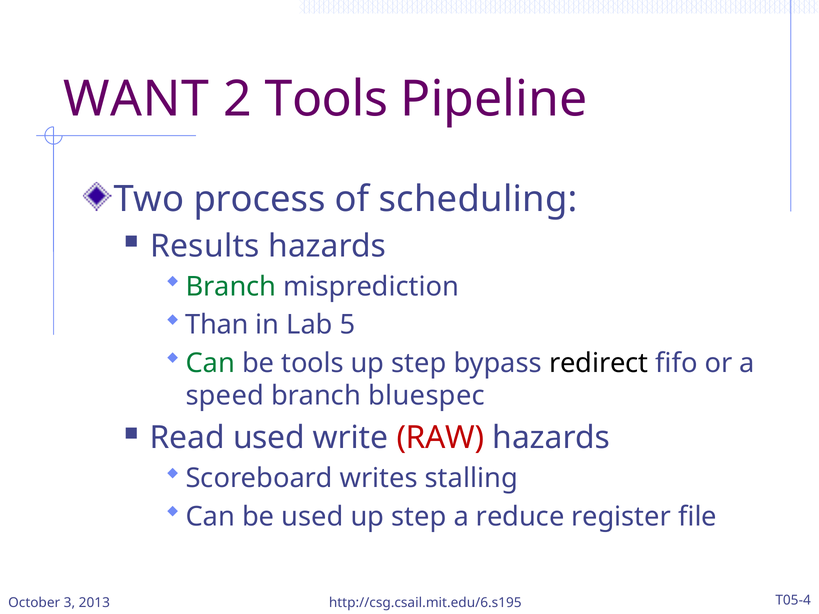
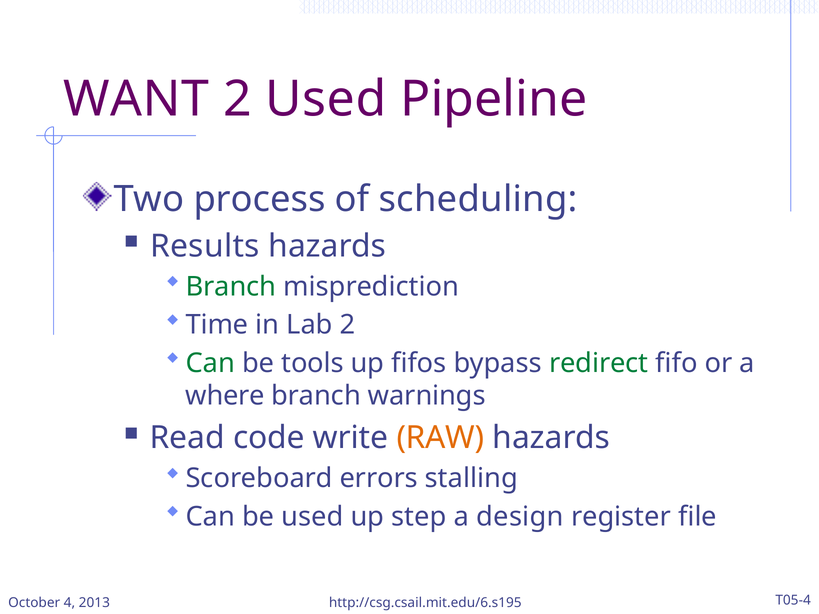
2 Tools: Tools -> Used
Than: Than -> Time
Lab 5: 5 -> 2
step at (419, 363): step -> fifos
redirect colour: black -> green
speed: speed -> where
bluespec: bluespec -> warnings
Read used: used -> code
RAW colour: red -> orange
writes: writes -> errors
reduce: reduce -> design
3: 3 -> 4
